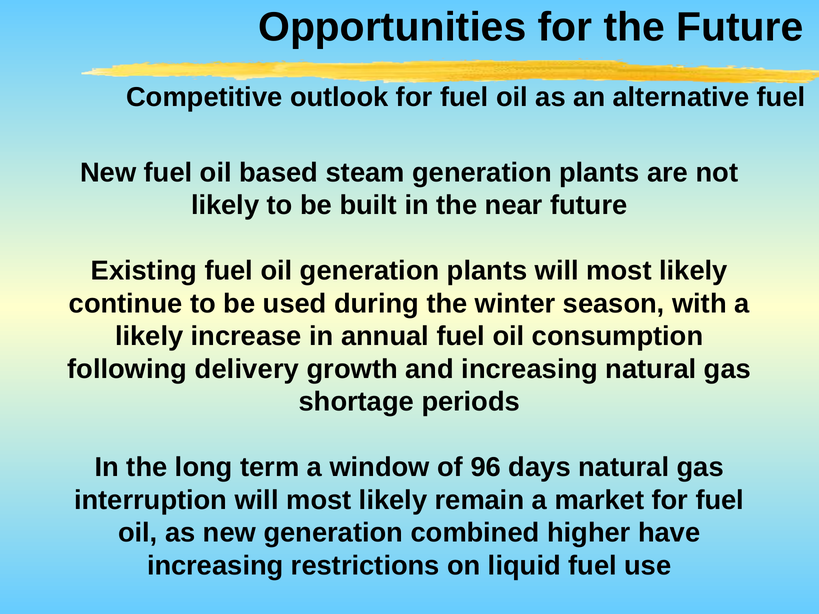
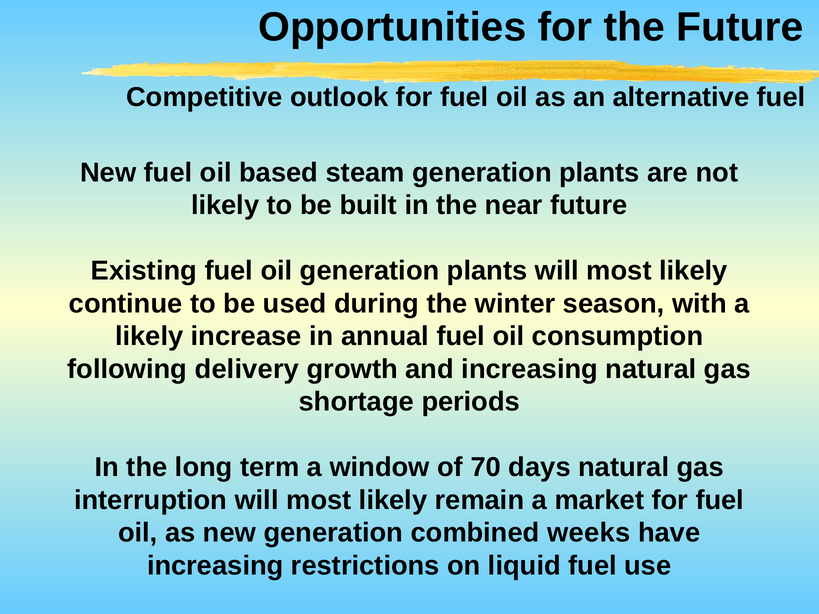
96: 96 -> 70
higher: higher -> weeks
